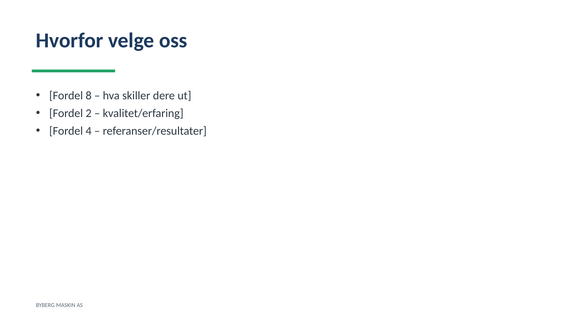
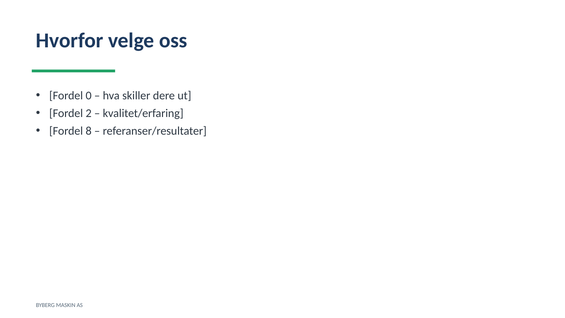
8: 8 -> 0
4: 4 -> 8
